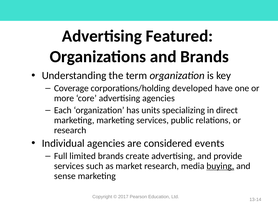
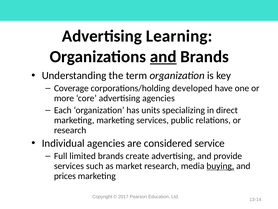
Featured: Featured -> Learning
and at (163, 56) underline: none -> present
events: events -> service
sense: sense -> prices
